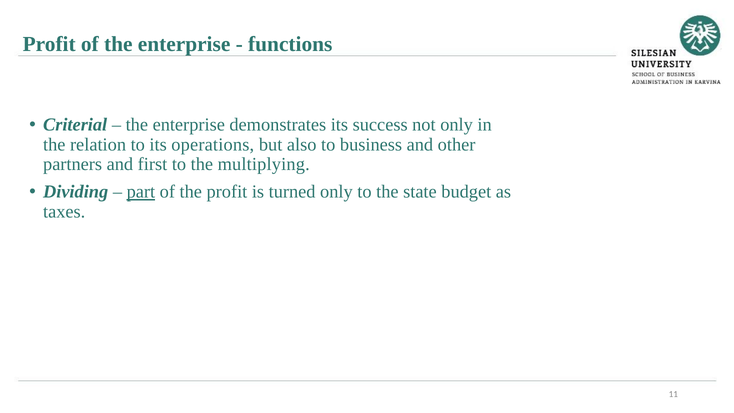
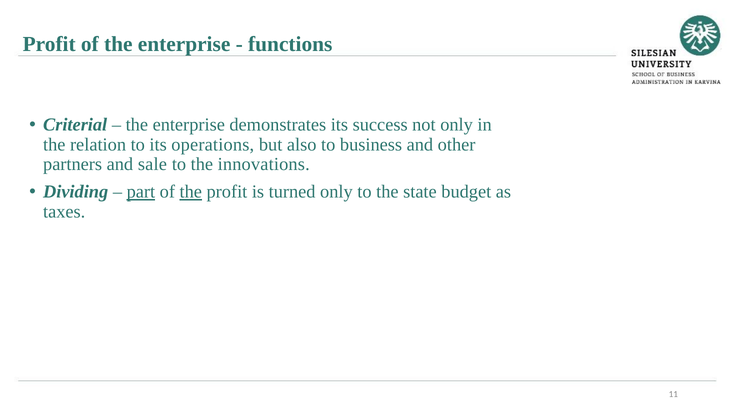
first: first -> sale
multiplying: multiplying -> innovations
the at (191, 192) underline: none -> present
